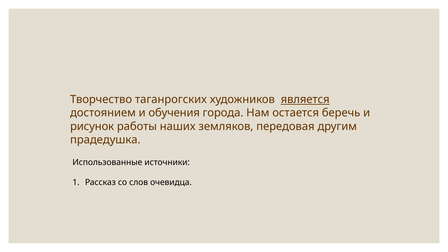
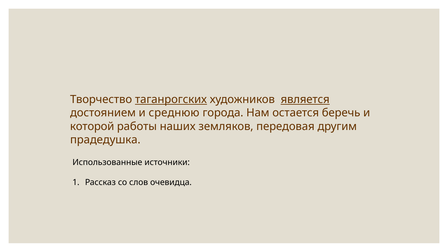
таганрогских underline: none -> present
обучения: обучения -> среднюю
рисунок: рисунок -> которой
